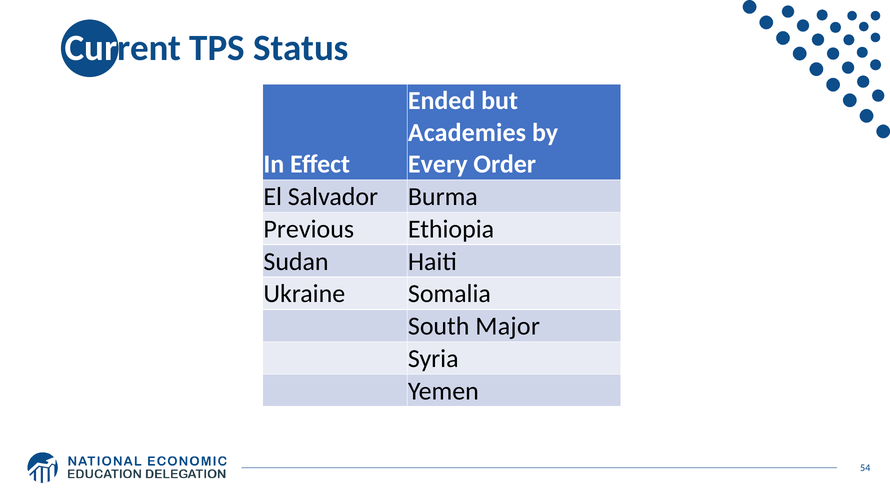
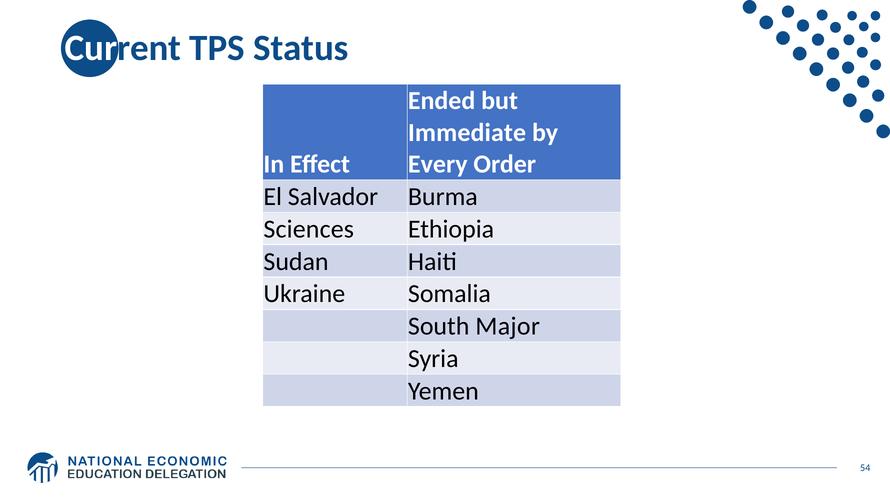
Academies: Academies -> Immediate
Previous: Previous -> Sciences
